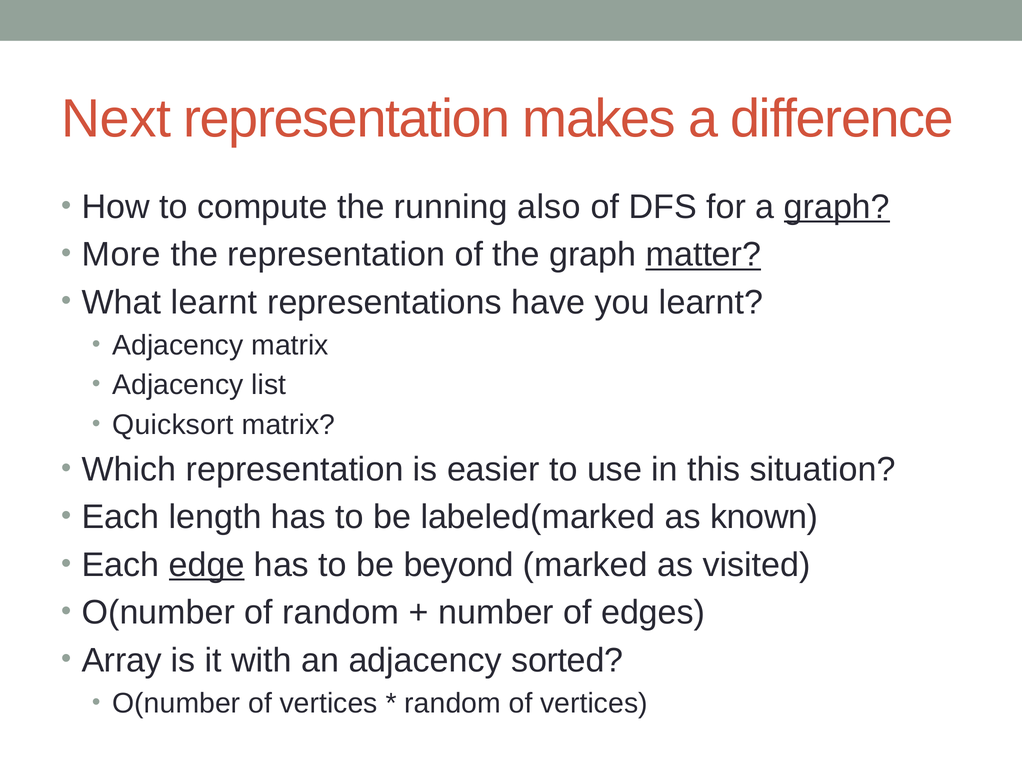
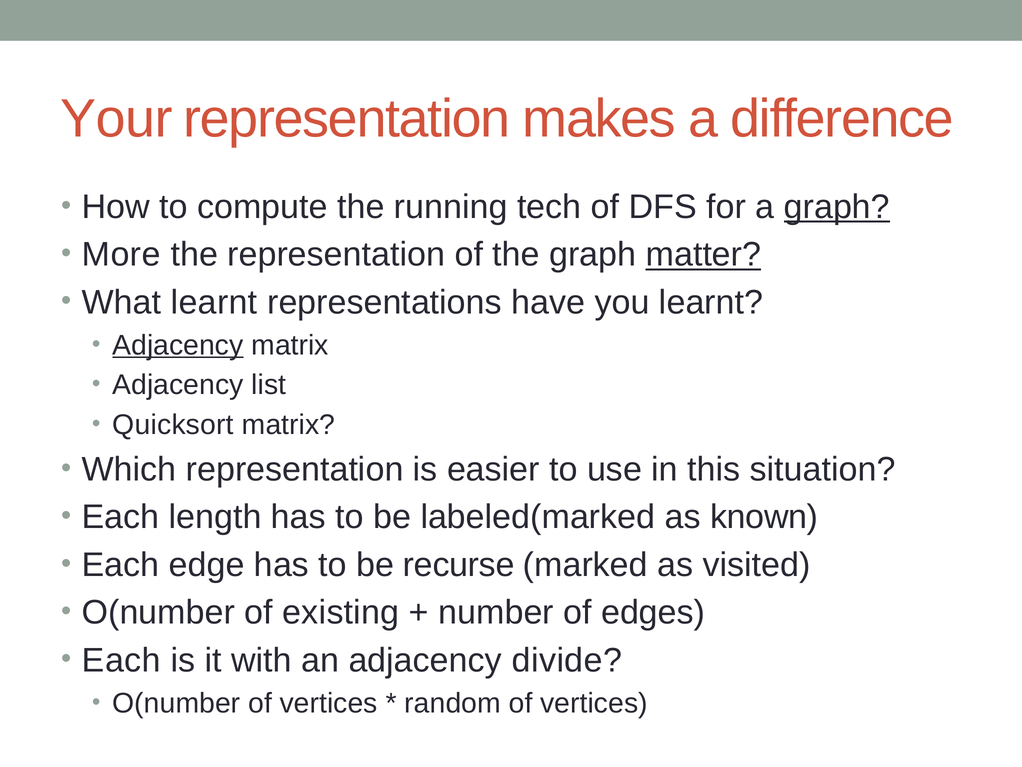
Next: Next -> Your
also: also -> tech
Adjacency at (178, 345) underline: none -> present
edge underline: present -> none
beyond: beyond -> recurse
of random: random -> existing
Array at (122, 660): Array -> Each
sorted: sorted -> divide
